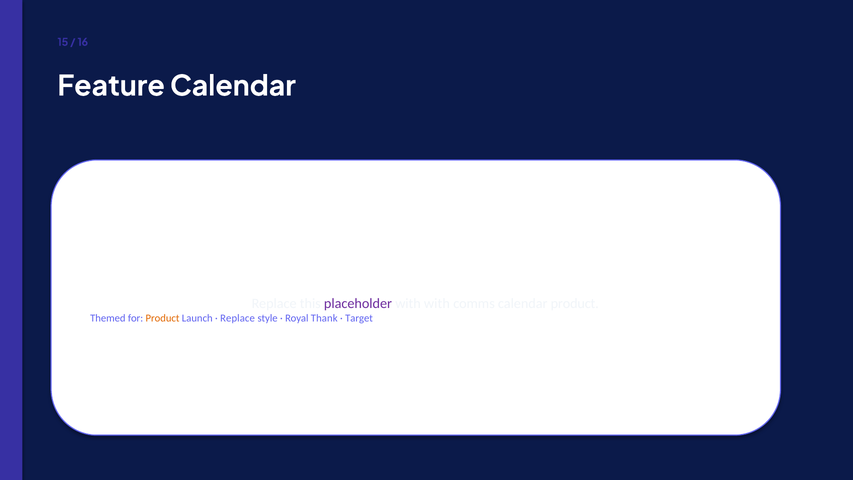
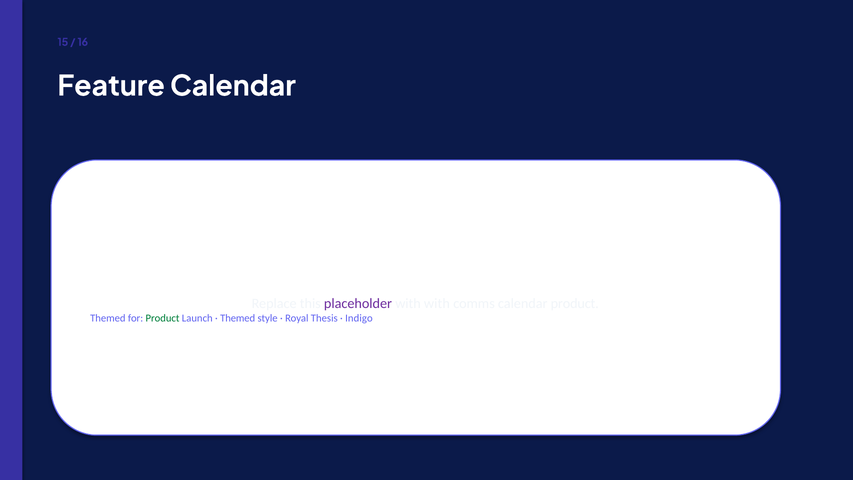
Product at (163, 318) colour: orange -> green
Replace at (238, 318): Replace -> Themed
Thank: Thank -> Thesis
Target: Target -> Indigo
